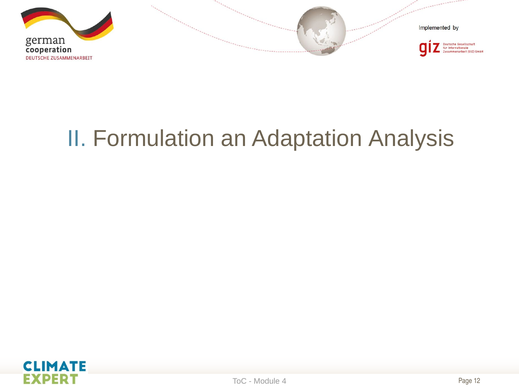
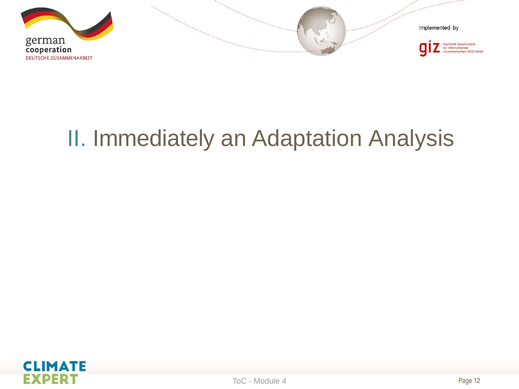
Formulation: Formulation -> Immediately
